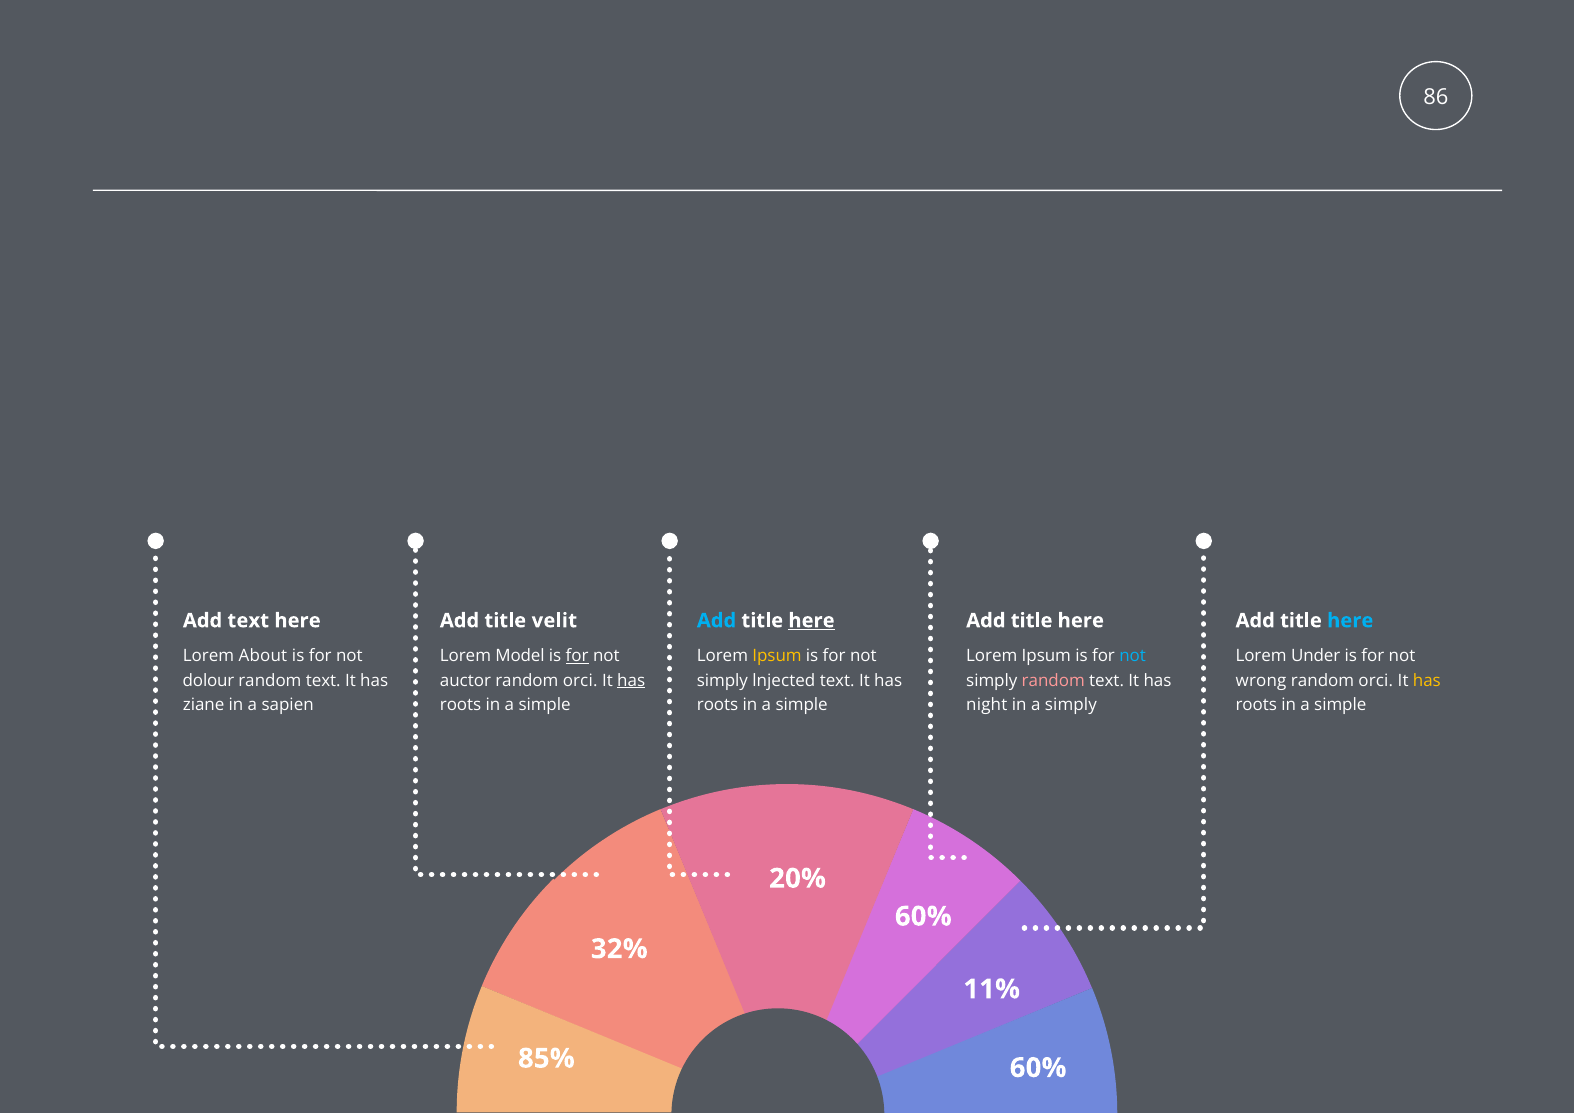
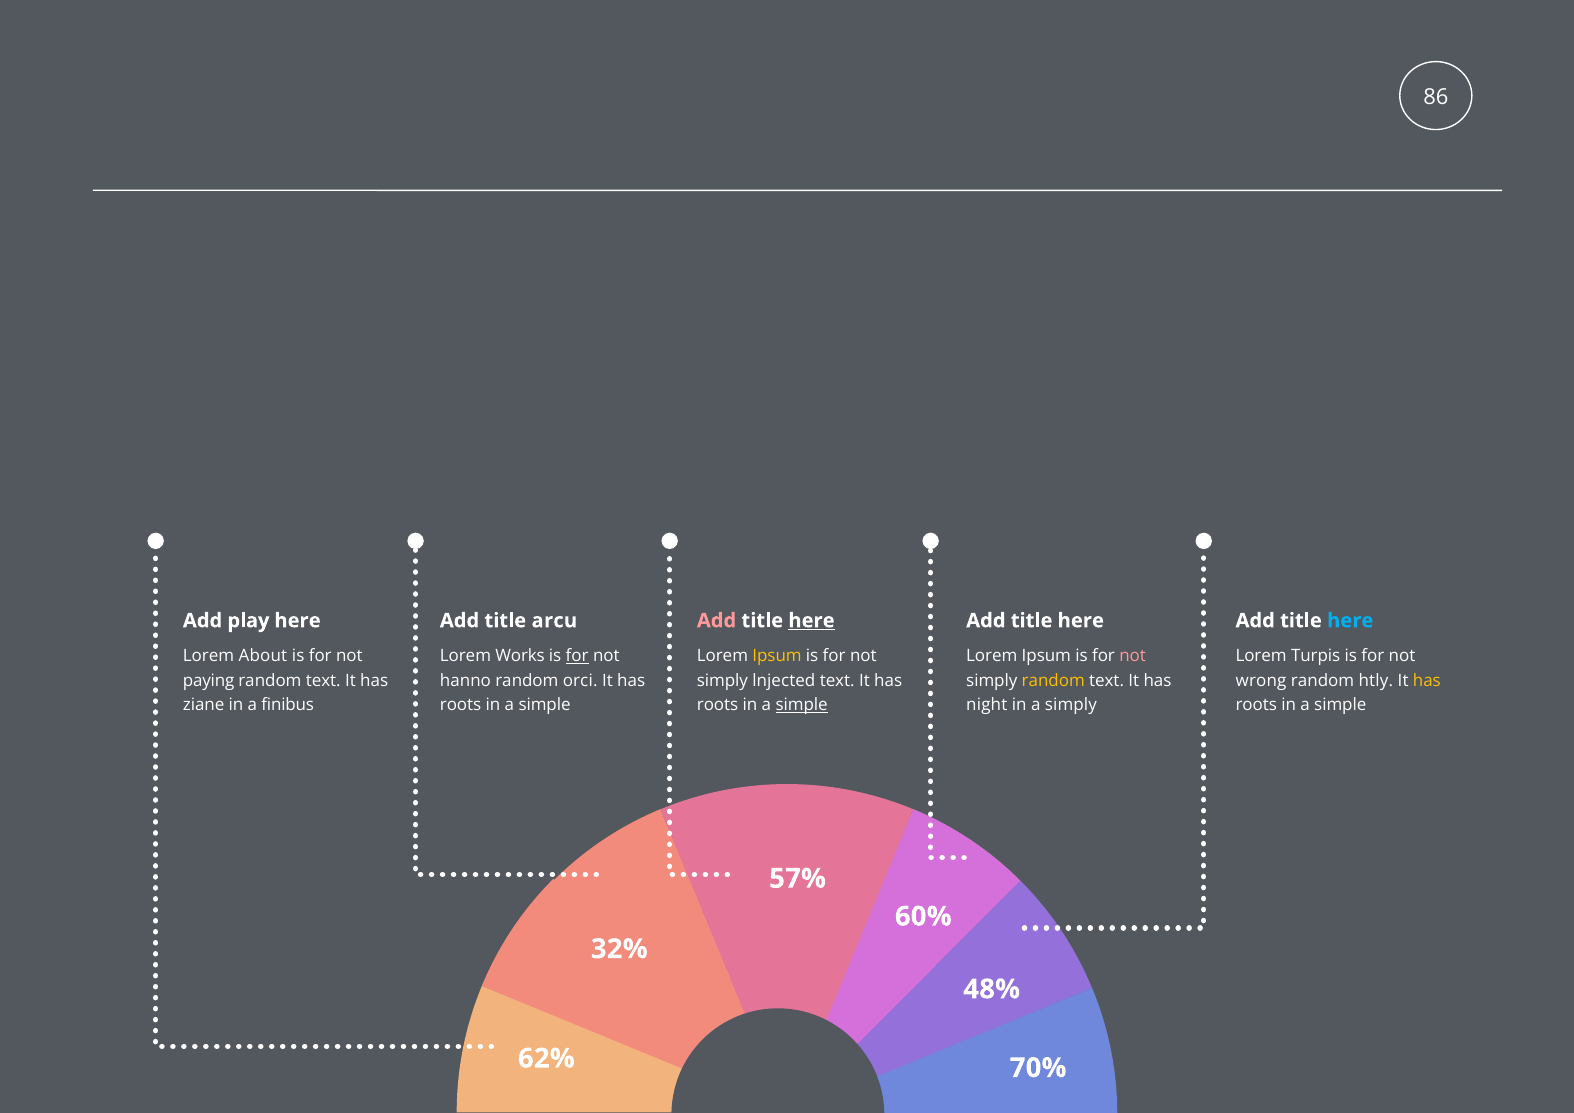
Add text: text -> play
velit: velit -> arcu
Add at (717, 620) colour: light blue -> pink
Model: Model -> Works
not at (1133, 656) colour: light blue -> pink
Under: Under -> Turpis
dolour: dolour -> paying
auctor: auctor -> hanno
has at (631, 680) underline: present -> none
random at (1053, 680) colour: pink -> yellow
orci at (1376, 680): orci -> htly
sapien: sapien -> finibus
simple at (802, 705) underline: none -> present
20%: 20% -> 57%
11%: 11% -> 48%
85%: 85% -> 62%
60% at (1038, 1067): 60% -> 70%
